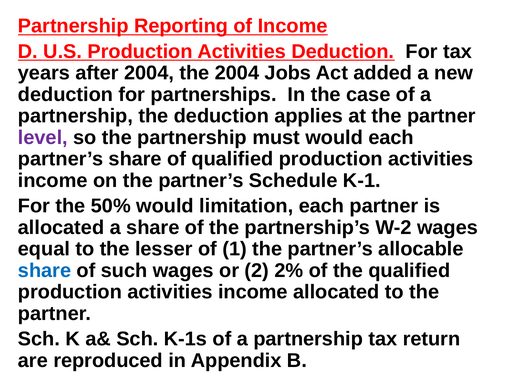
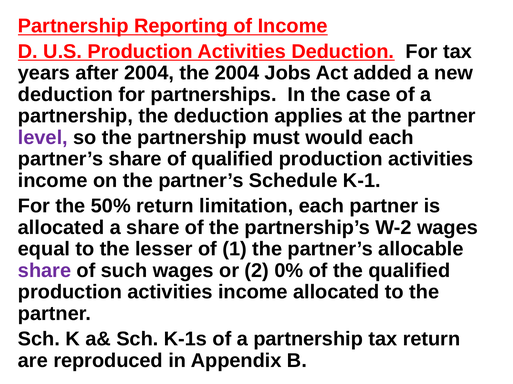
50% would: would -> return
share at (45, 271) colour: blue -> purple
2%: 2% -> 0%
